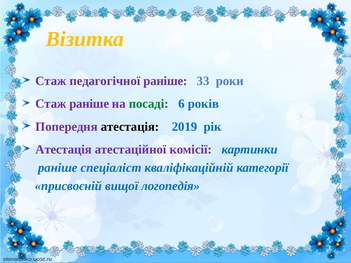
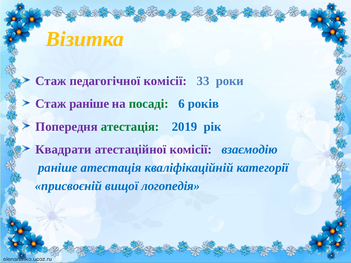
педагогічної раніше: раніше -> комісії
атестація at (130, 127) colour: black -> green
Атестація at (64, 150): Атестація -> Квадрати
картинки: картинки -> взаємодію
раніше спеціаліст: спеціаліст -> атестація
